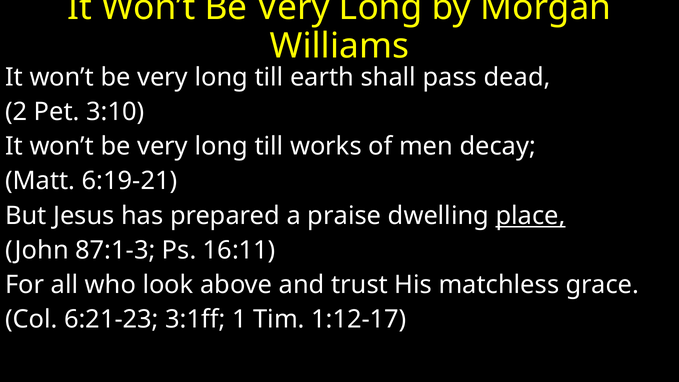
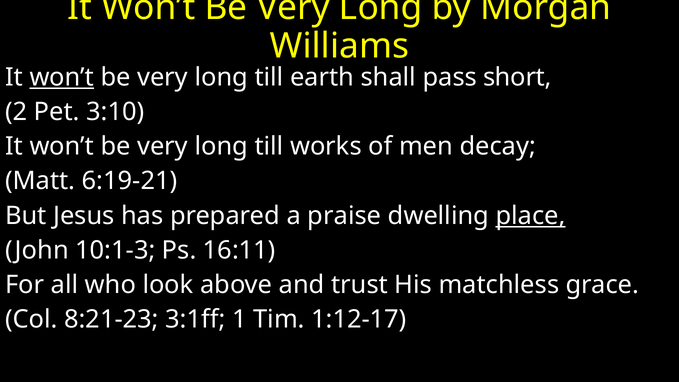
won’t at (62, 77) underline: none -> present
dead: dead -> short
87:1-3: 87:1-3 -> 10:1-3
6:21-23: 6:21-23 -> 8:21-23
